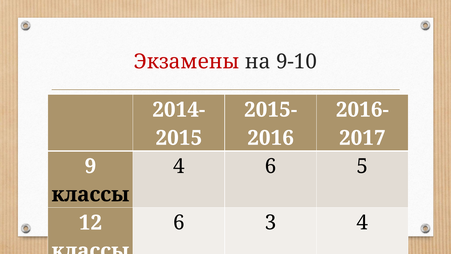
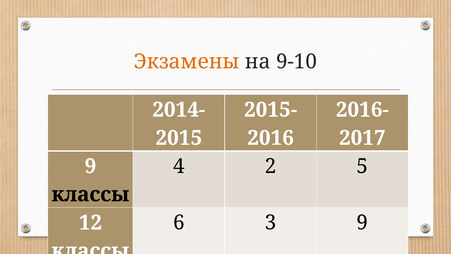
Экзамены colour: red -> orange
4 6: 6 -> 2
3 4: 4 -> 9
